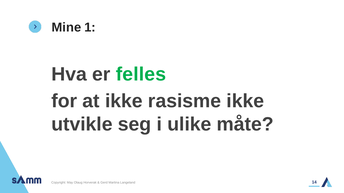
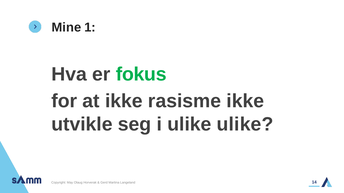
felles: felles -> fokus
ulike måte: måte -> ulike
